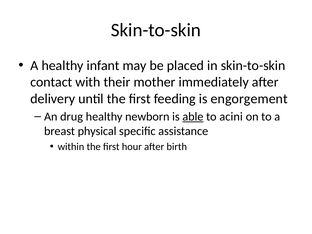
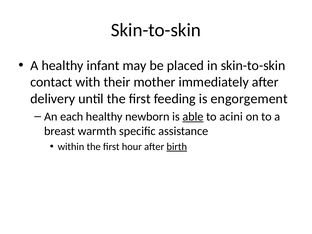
drug: drug -> each
physical: physical -> warmth
birth underline: none -> present
